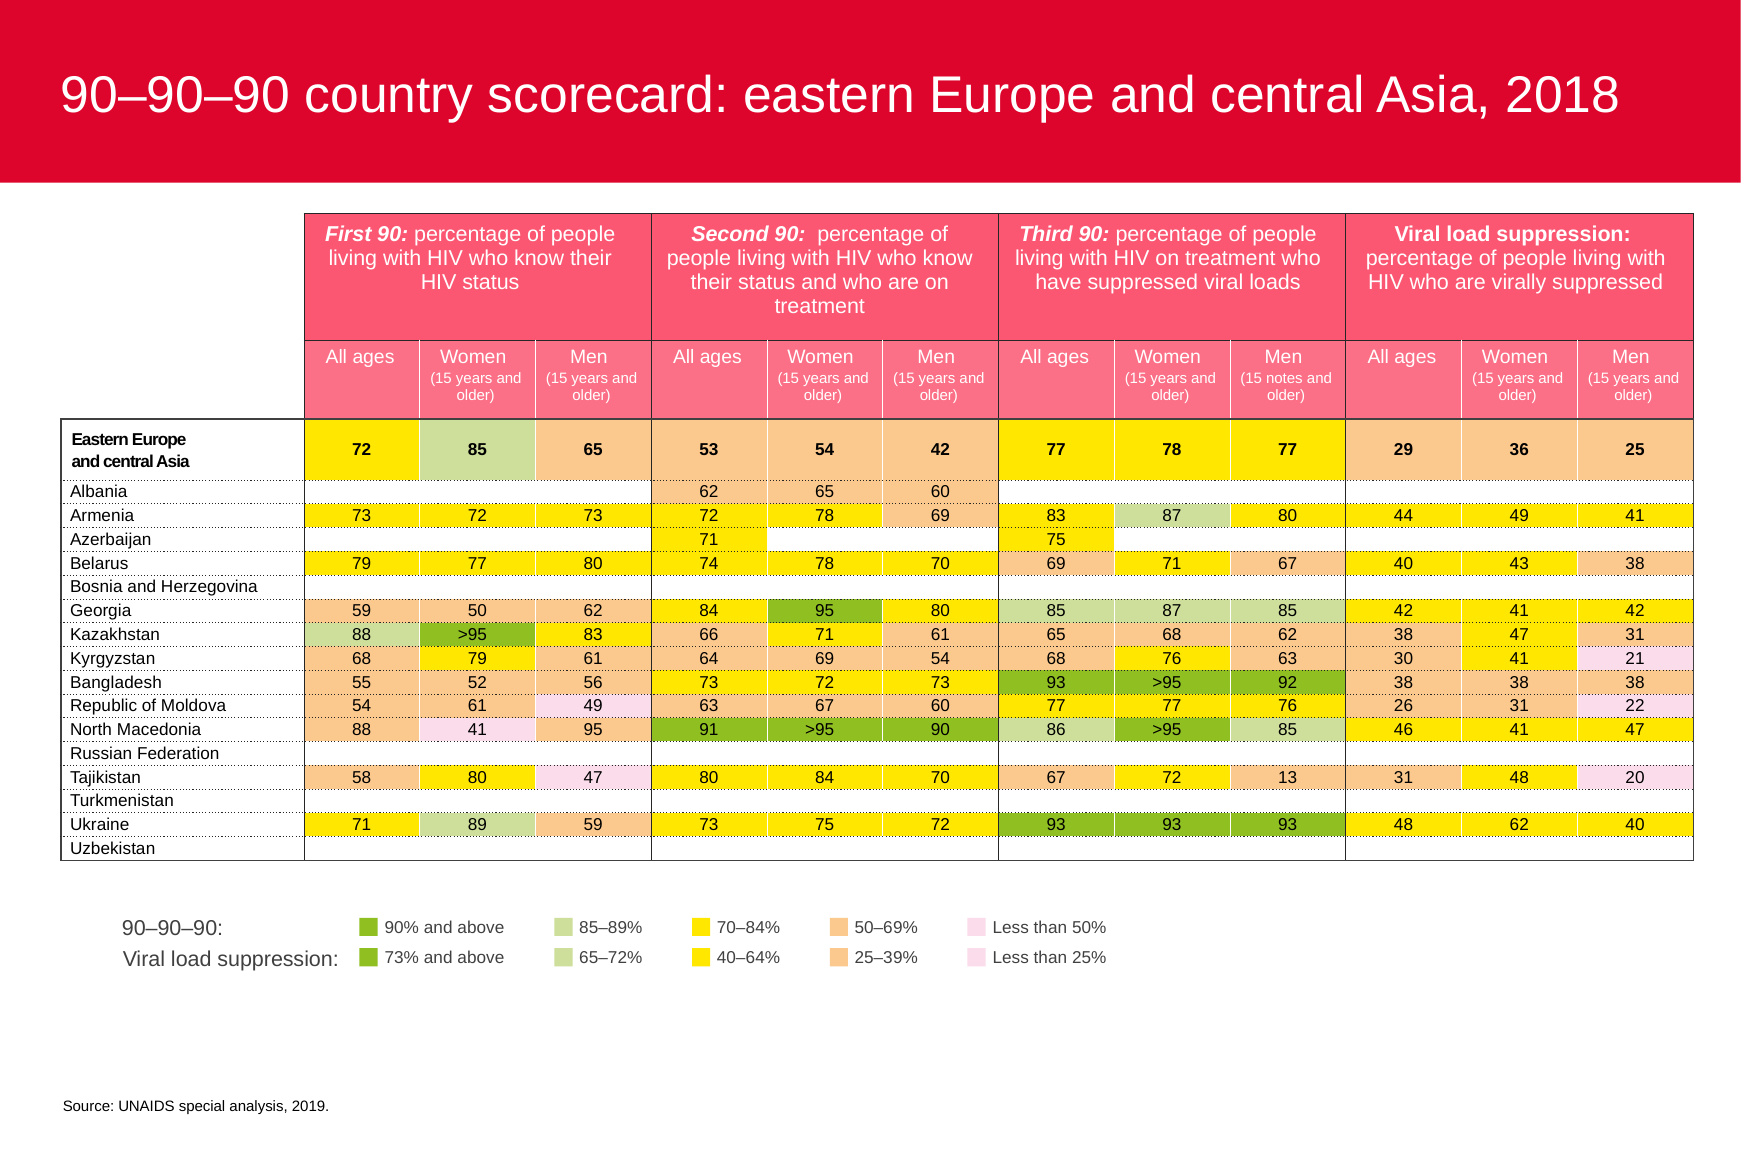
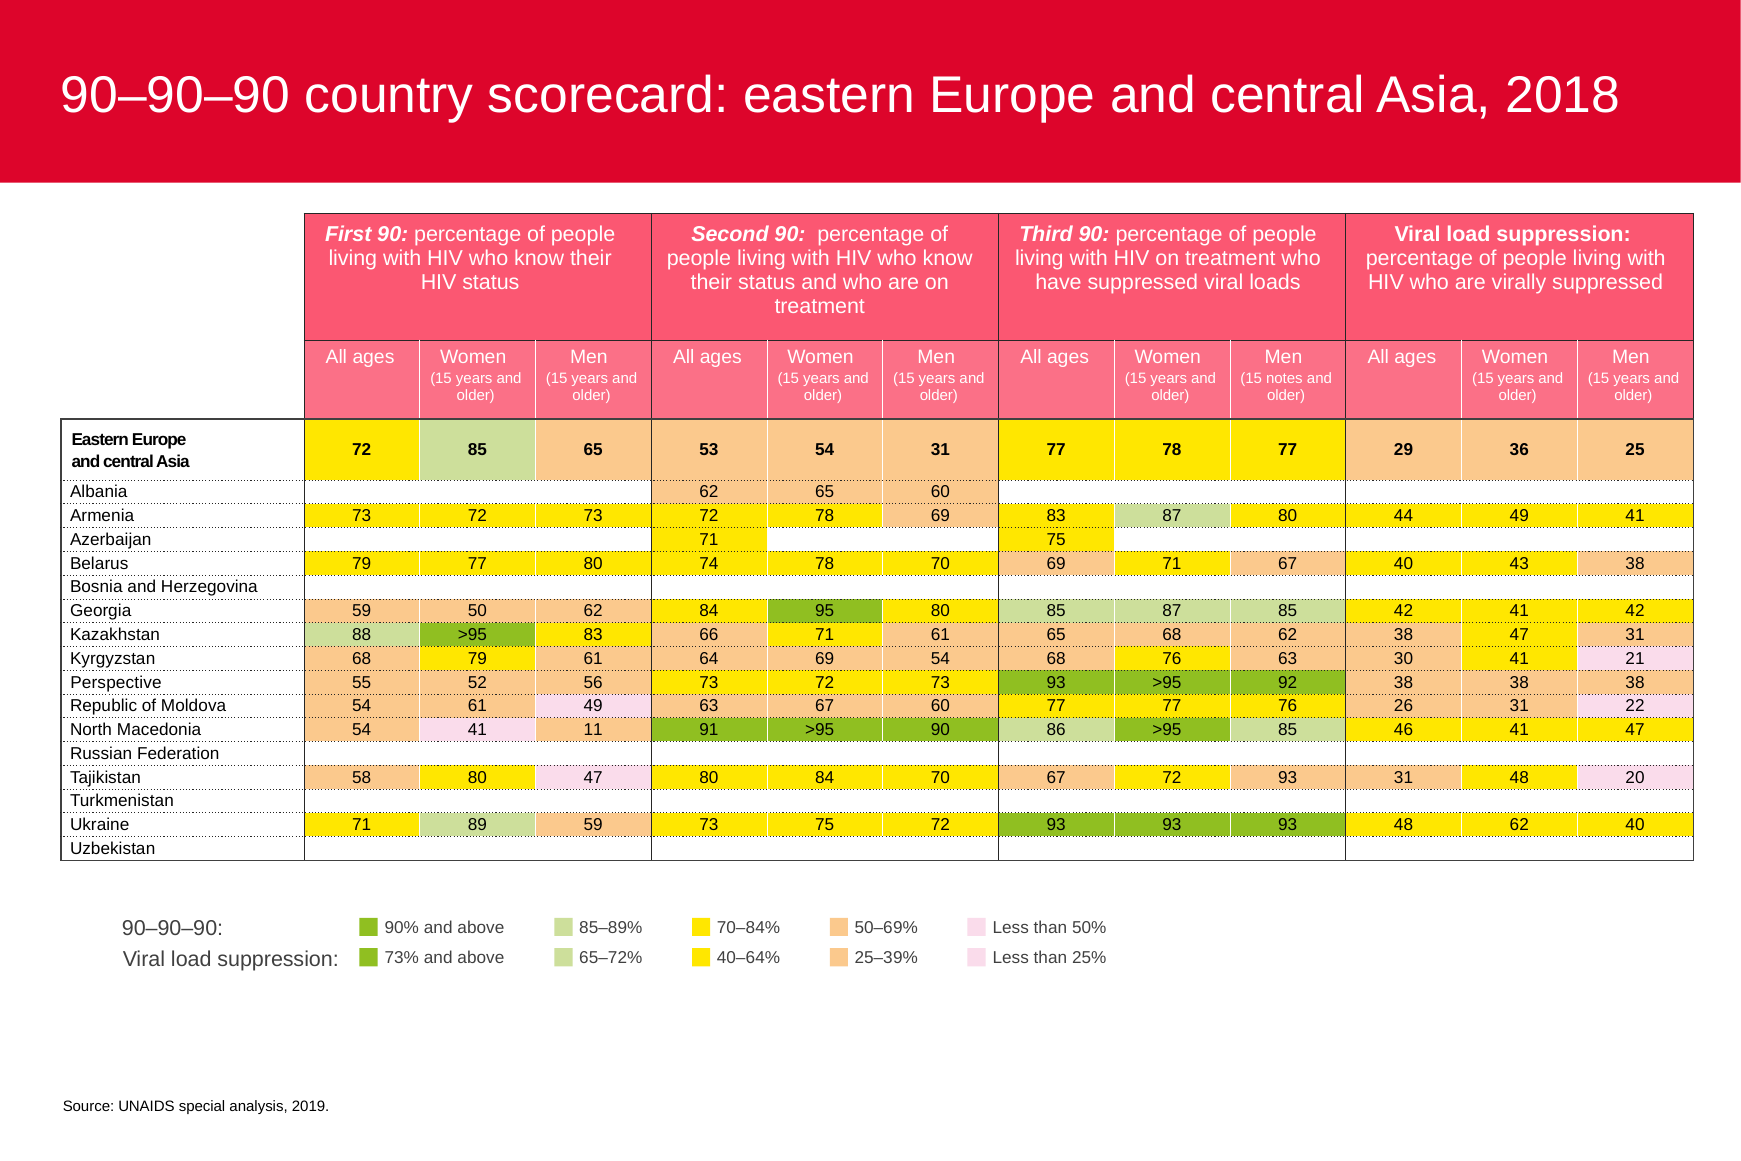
54 42: 42 -> 31
Bangladesh: Bangladesh -> Perspective
Macedonia 88: 88 -> 54
41 95: 95 -> 11
67 72 13: 13 -> 93
